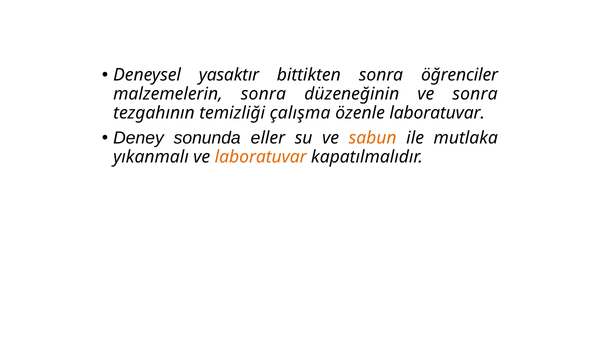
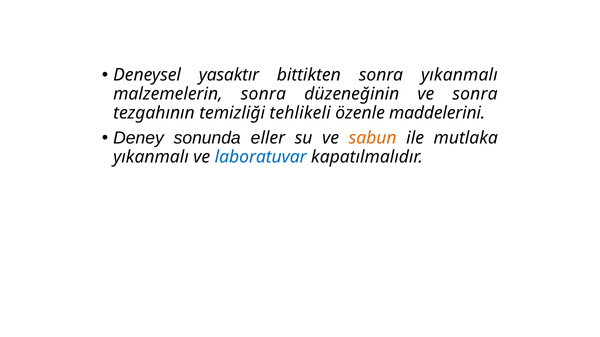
sonra öğrenciler: öğrenciler -> yıkanmalı
çalışma: çalışma -> tehlikeli
özenle laboratuvar: laboratuvar -> maddelerini
laboratuvar at (261, 157) colour: orange -> blue
